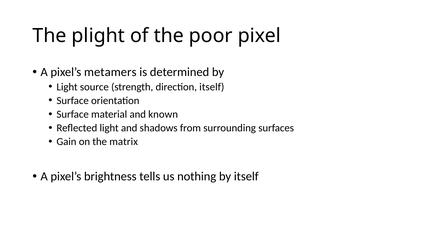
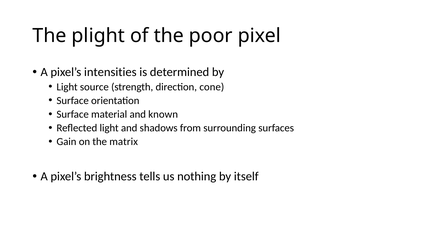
metamers: metamers -> intensities
direction itself: itself -> cone
